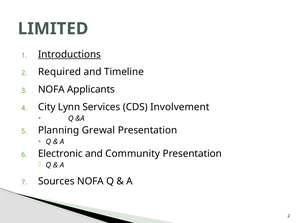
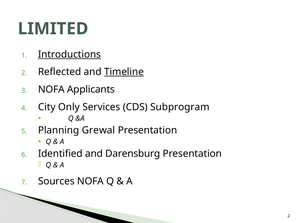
Required: Required -> Reflected
Timeline underline: none -> present
Lynn: Lynn -> Only
Involvement: Involvement -> Subprogram
Electronic: Electronic -> Identified
Community: Community -> Darensburg
